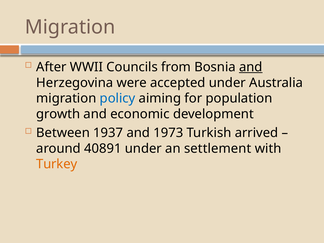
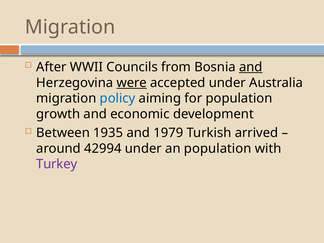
were underline: none -> present
1937: 1937 -> 1935
1973: 1973 -> 1979
40891: 40891 -> 42994
an settlement: settlement -> population
Turkey colour: orange -> purple
